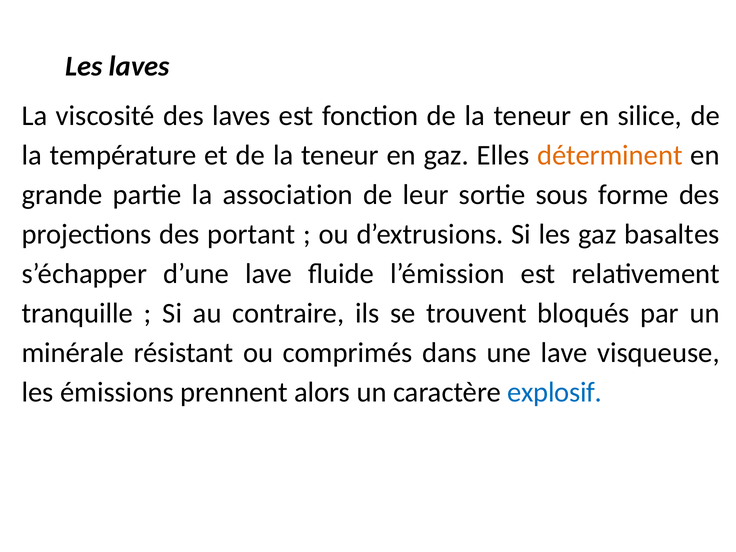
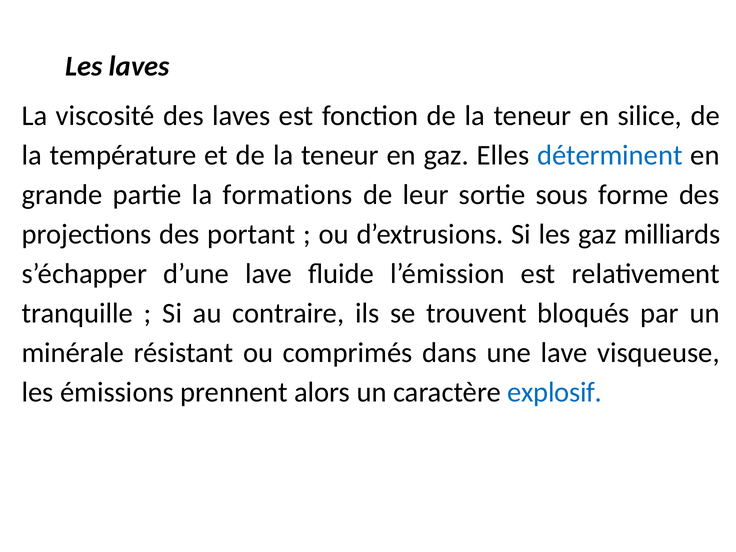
déterminent colour: orange -> blue
association: association -> formations
basaltes: basaltes -> milliards
